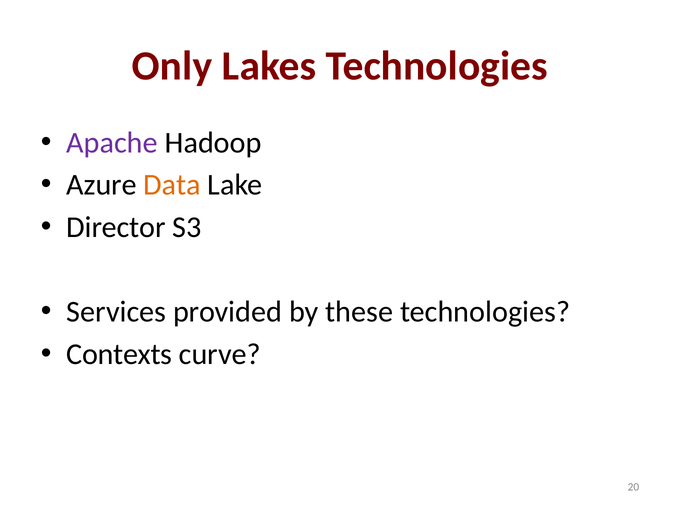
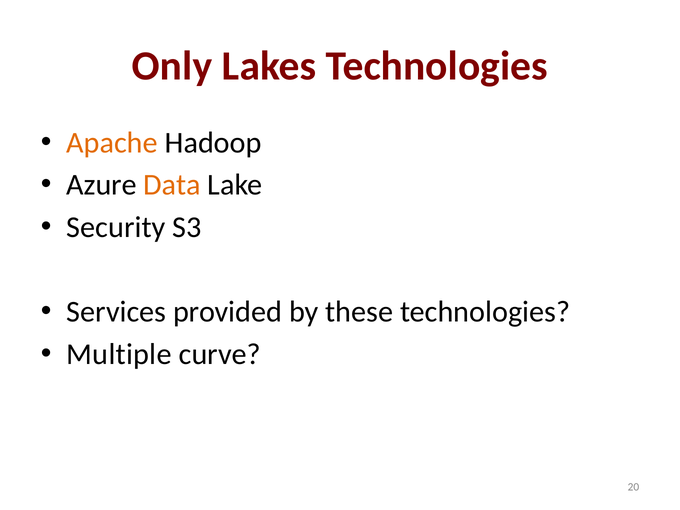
Apache colour: purple -> orange
Director: Director -> Security
Contexts: Contexts -> Multiple
